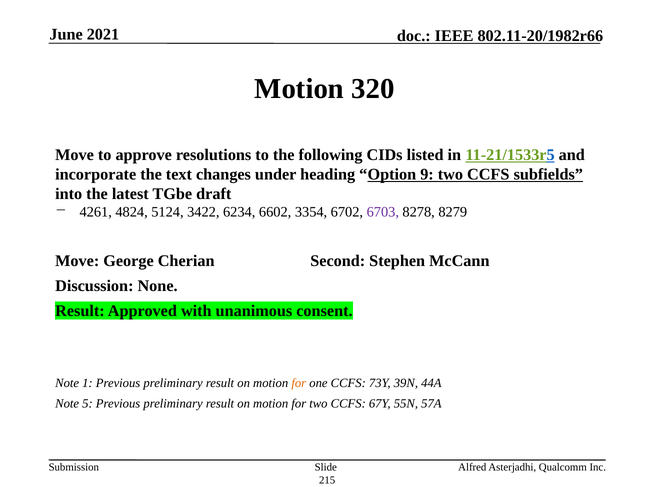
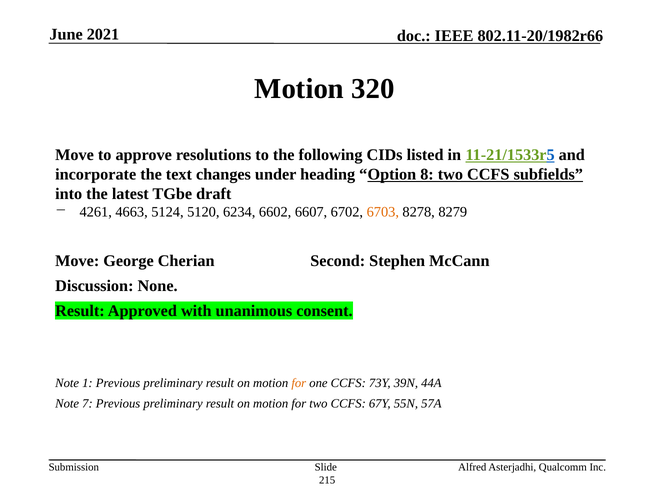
9: 9 -> 8
4824: 4824 -> 4663
3422: 3422 -> 5120
3354: 3354 -> 6607
6703 colour: purple -> orange
5: 5 -> 7
